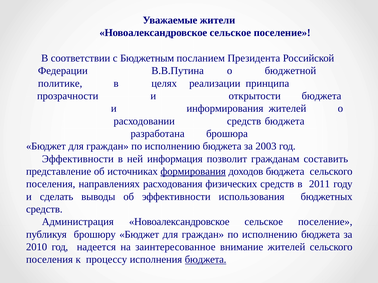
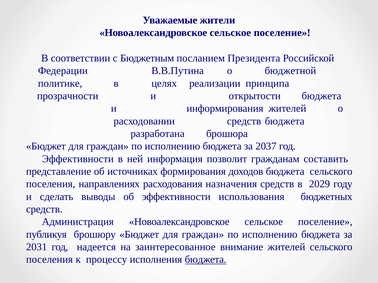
2003: 2003 -> 2037
формирования underline: present -> none
физических: физических -> назначения
2011: 2011 -> 2029
2010: 2010 -> 2031
